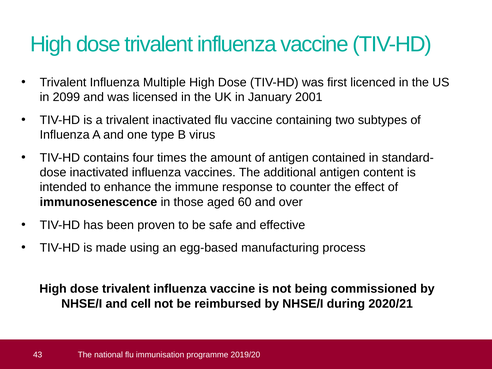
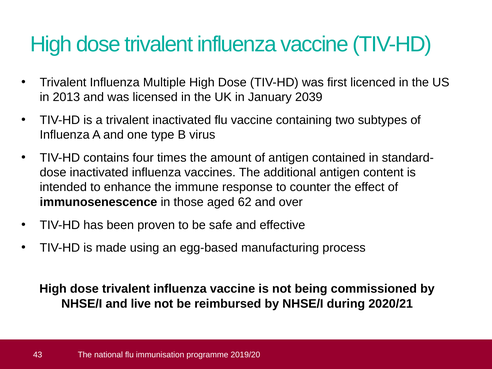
2099: 2099 -> 2013
2001: 2001 -> 2039
60: 60 -> 62
cell: cell -> live
